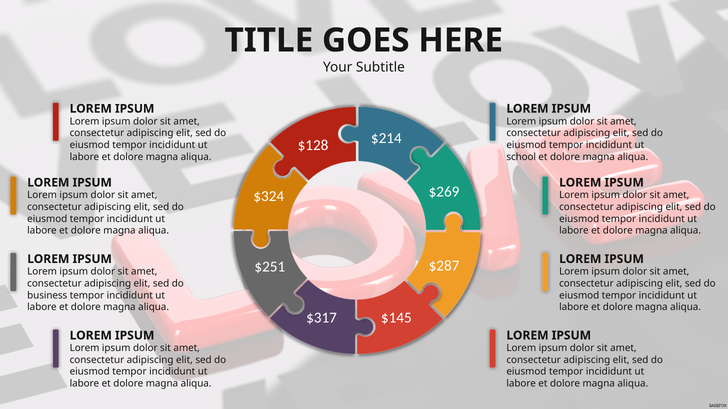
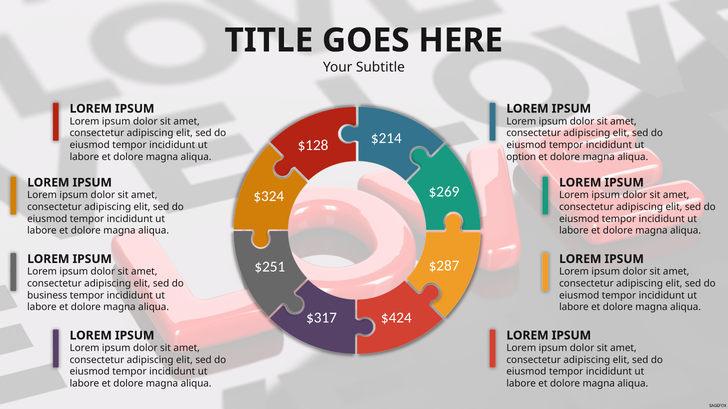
school: school -> option
$145: $145 -> $424
